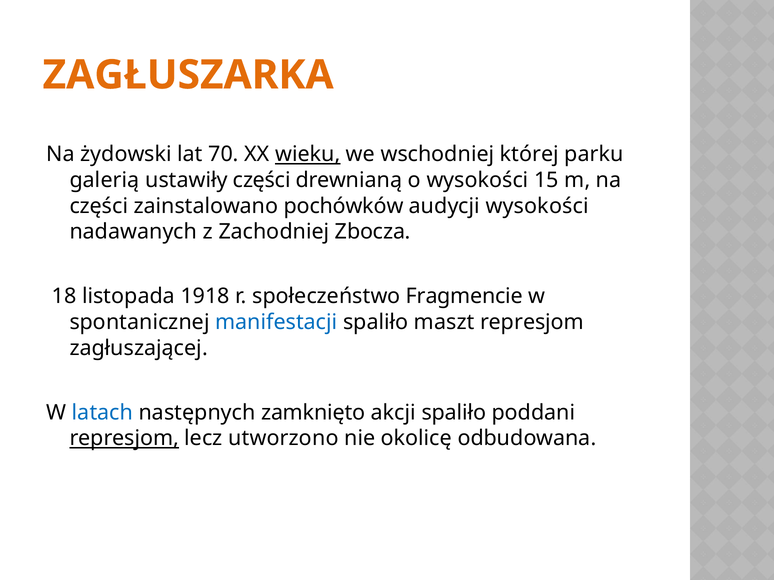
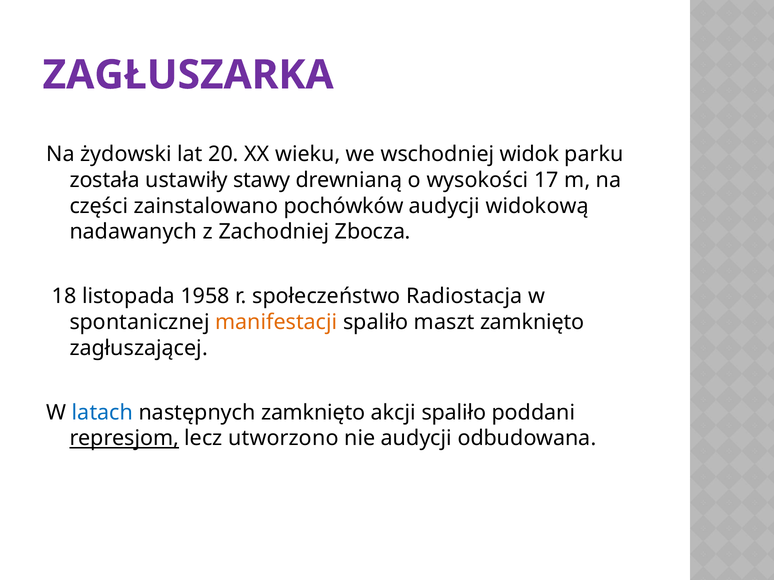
ZAGŁUSZARKA colour: orange -> purple
70: 70 -> 20
wieku underline: present -> none
której: której -> widok
galerią: galerią -> została
ustawiły części: części -> stawy
15: 15 -> 17
audycji wysokości: wysokości -> widokową
1918: 1918 -> 1958
Fragmencie: Fragmencie -> Radiostacja
manifestacji colour: blue -> orange
maszt represjom: represjom -> zamknięto
nie okolicę: okolicę -> audycji
